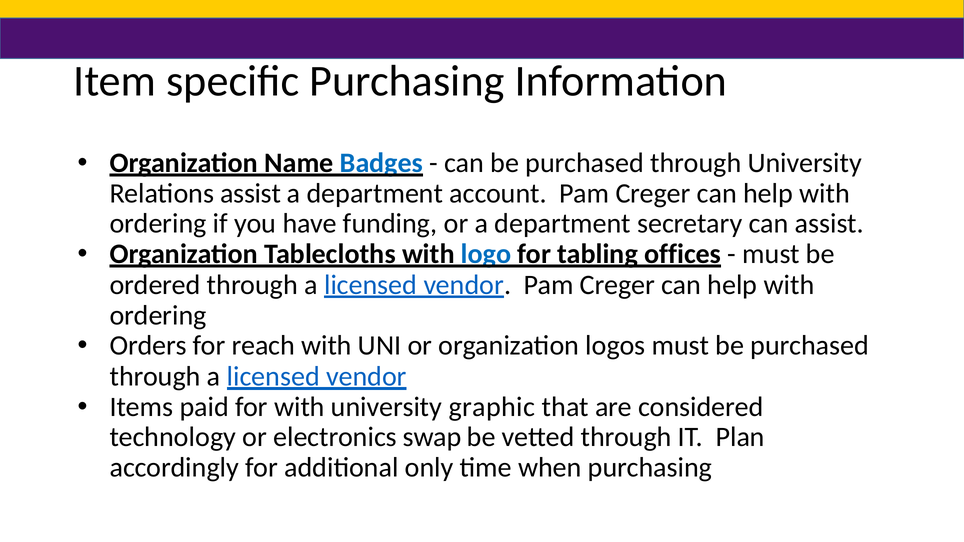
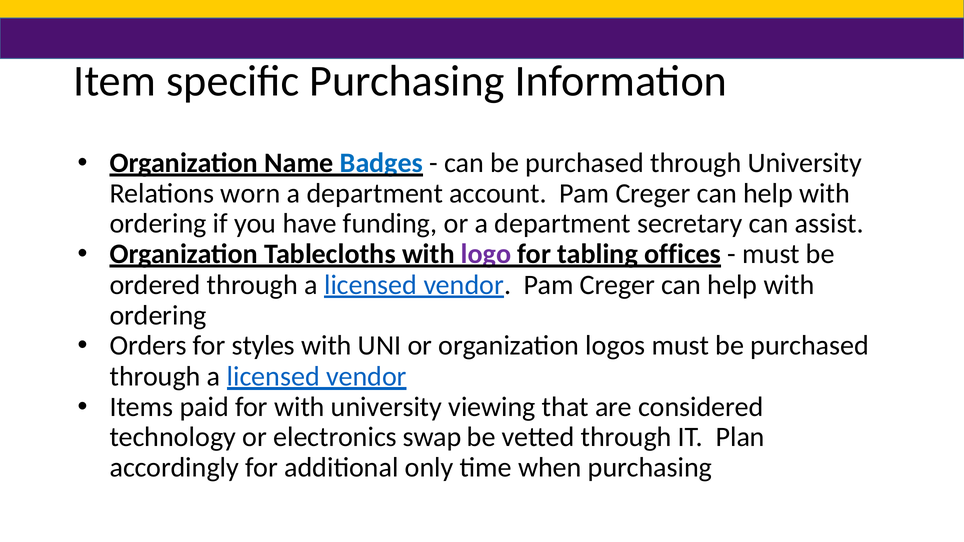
Relations assist: assist -> worn
logo colour: blue -> purple
reach: reach -> styles
graphic: graphic -> viewing
